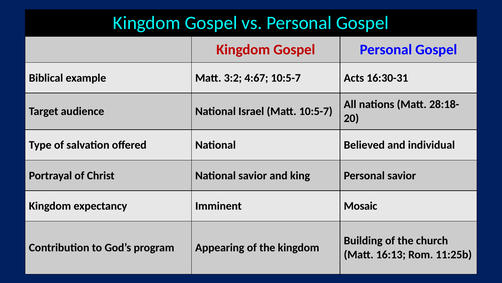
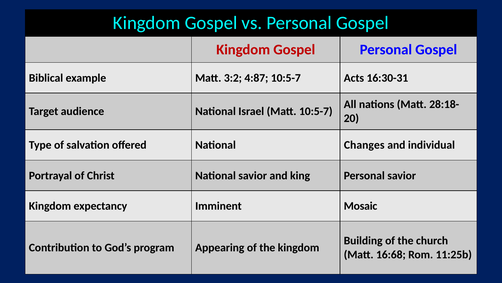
4:67: 4:67 -> 4:87
Believed: Believed -> Changes
16:13: 16:13 -> 16:68
